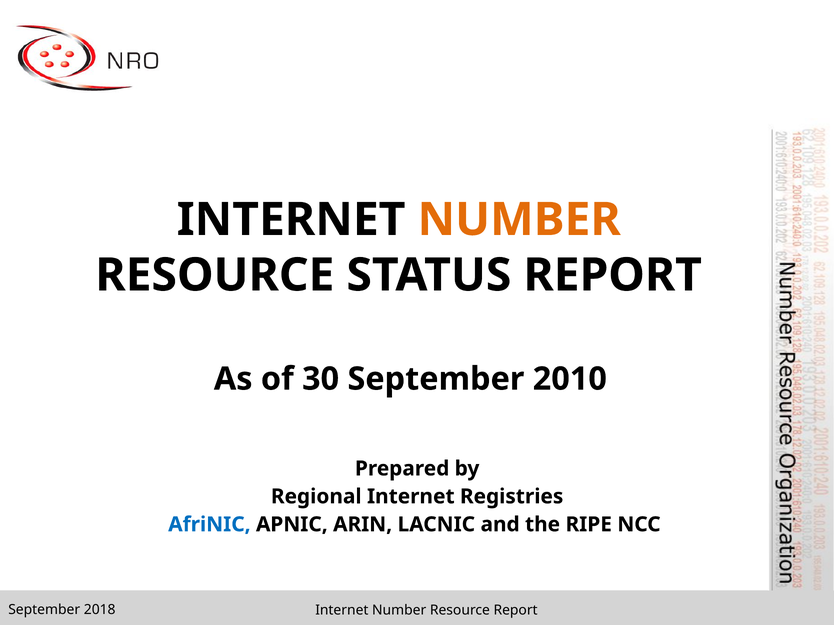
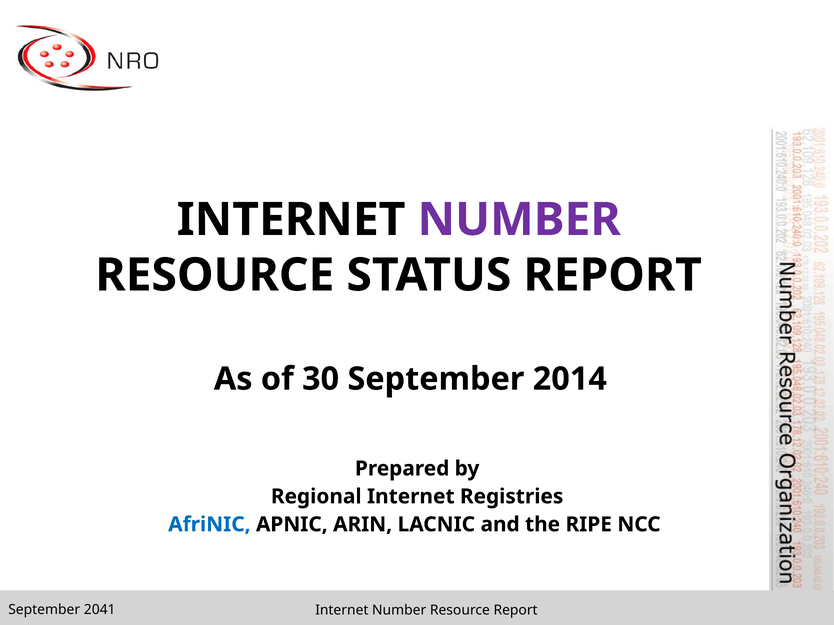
NUMBER at (519, 220) colour: orange -> purple
2010: 2010 -> 2014
2018: 2018 -> 2041
